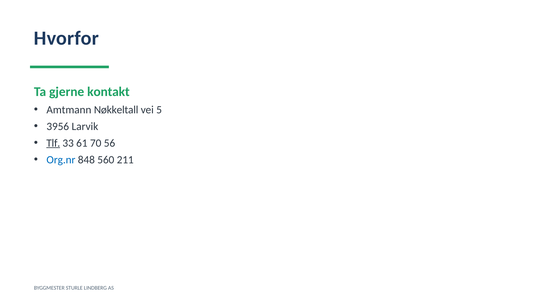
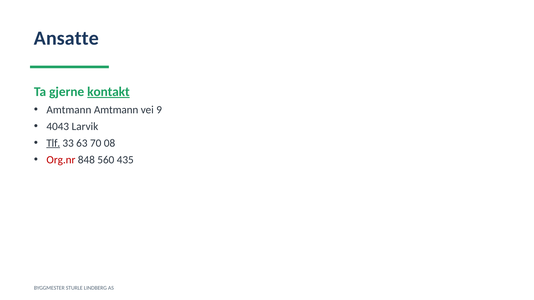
Hvorfor: Hvorfor -> Ansatte
kontakt underline: none -> present
Amtmann Nøkkeltall: Nøkkeltall -> Amtmann
5: 5 -> 9
3956: 3956 -> 4043
61: 61 -> 63
56: 56 -> 08
Org.nr colour: blue -> red
211: 211 -> 435
